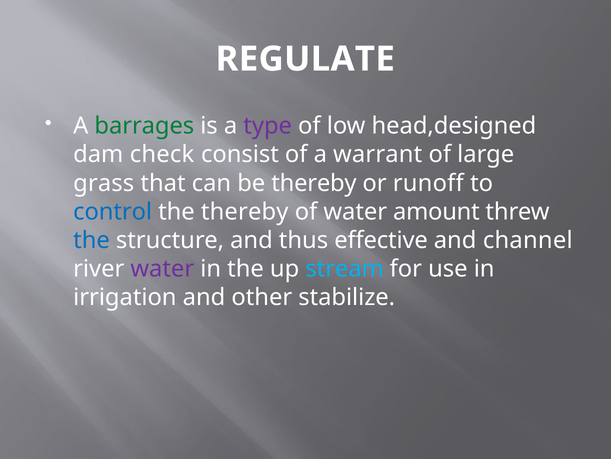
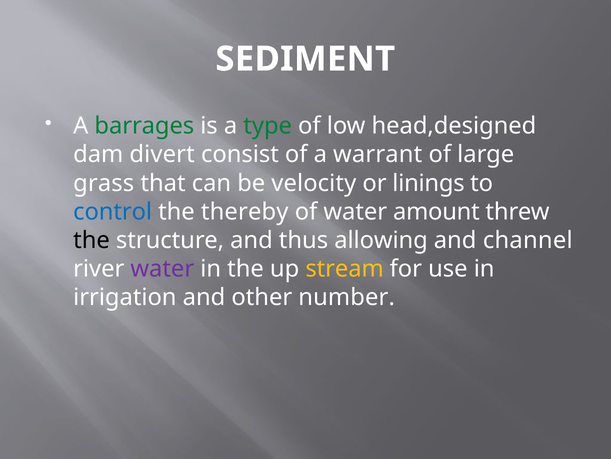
REGULATE: REGULATE -> SEDIMENT
type colour: purple -> green
check: check -> divert
be thereby: thereby -> velocity
runoff: runoff -> linings
the at (92, 240) colour: blue -> black
effective: effective -> allowing
stream colour: light blue -> yellow
stabilize: stabilize -> number
